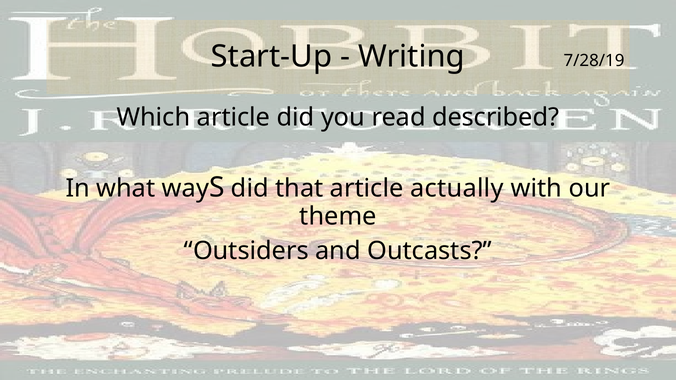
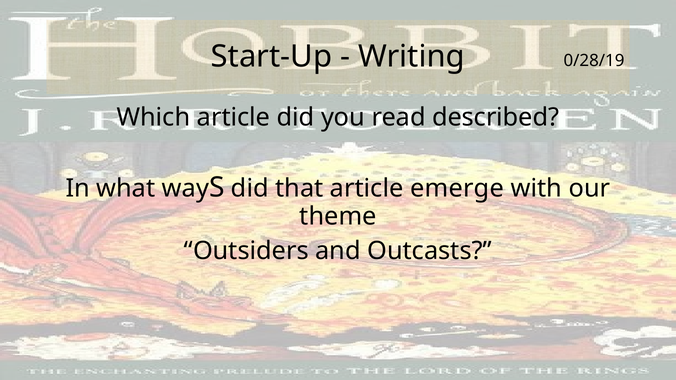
7/28/19: 7/28/19 -> 0/28/19
actually: actually -> emerge
